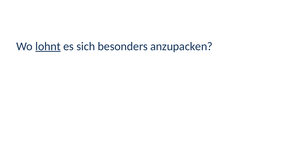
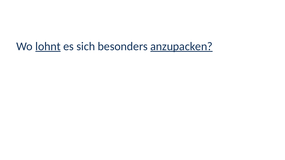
anzupacken underline: none -> present
